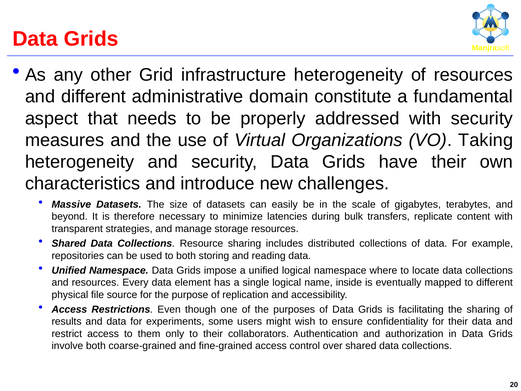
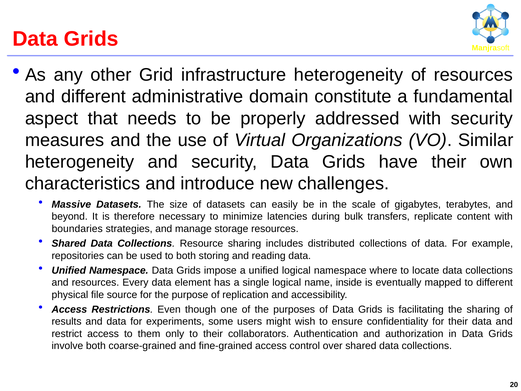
Taking: Taking -> Similar
transparent: transparent -> boundaries
